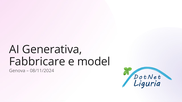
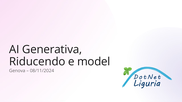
Fabbricare: Fabbricare -> Riducendo
